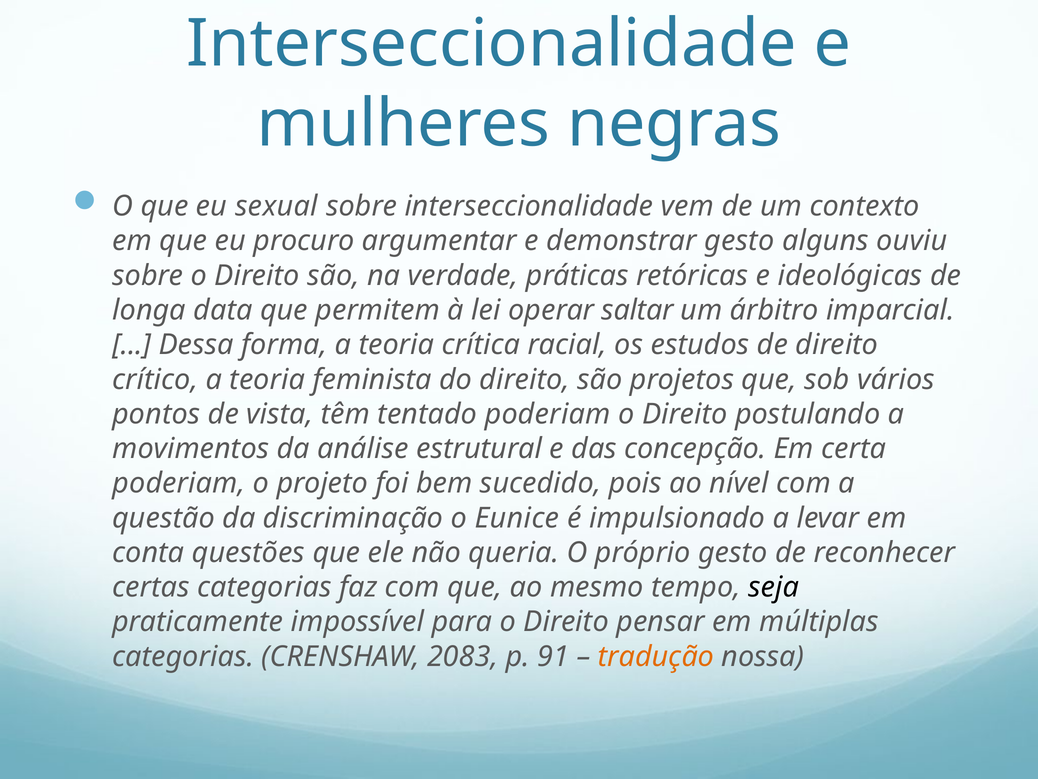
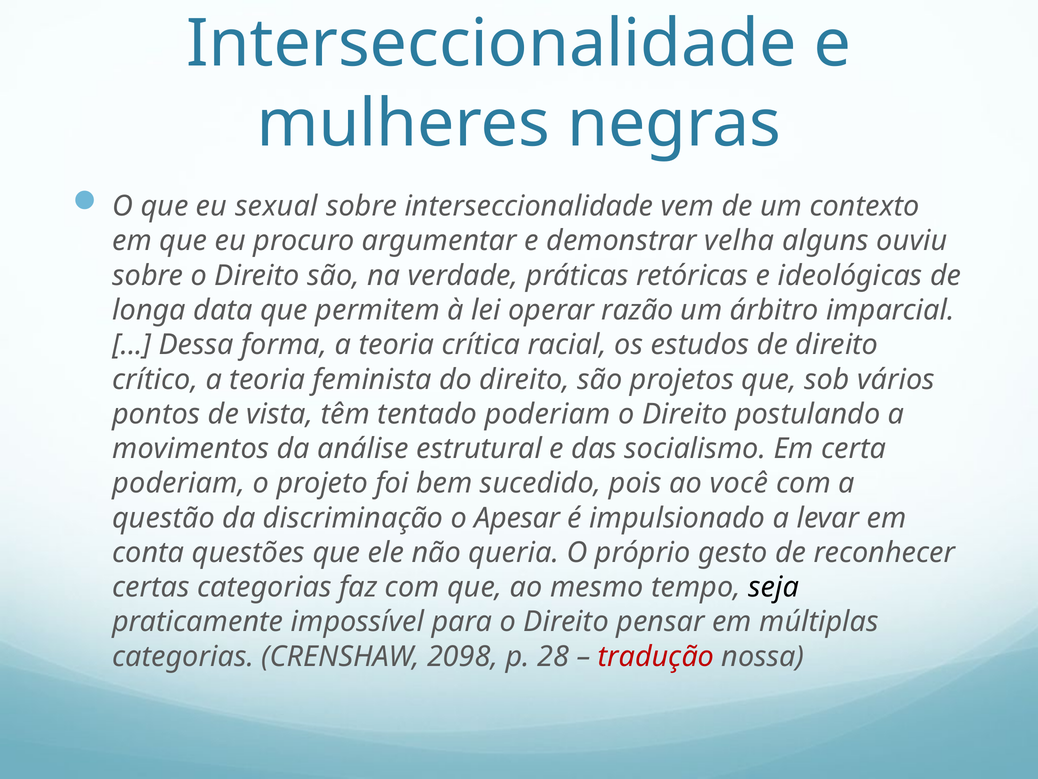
demonstrar gesto: gesto -> velha
saltar: saltar -> razão
concepção: concepção -> socialismo
nível: nível -> você
Eunice: Eunice -> Apesar
2083: 2083 -> 2098
91: 91 -> 28
tradução colour: orange -> red
